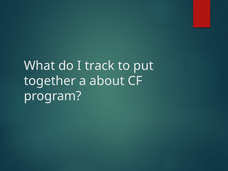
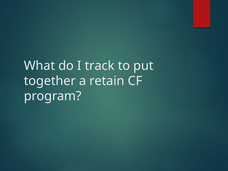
about: about -> retain
